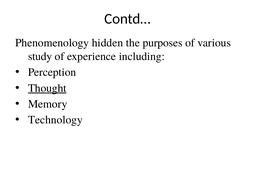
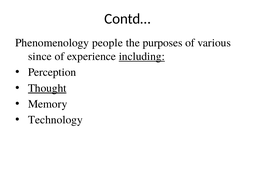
hidden: hidden -> people
study: study -> since
including underline: none -> present
